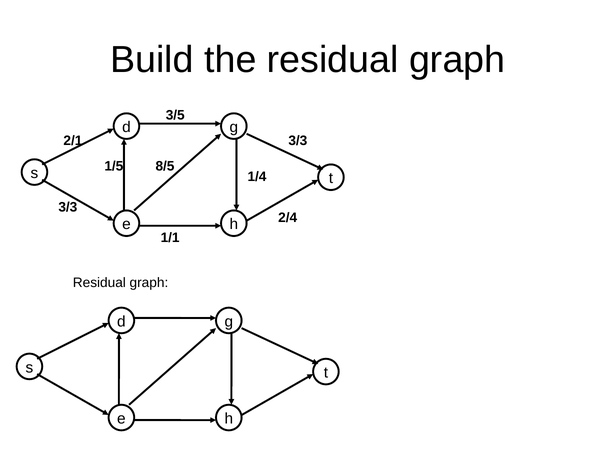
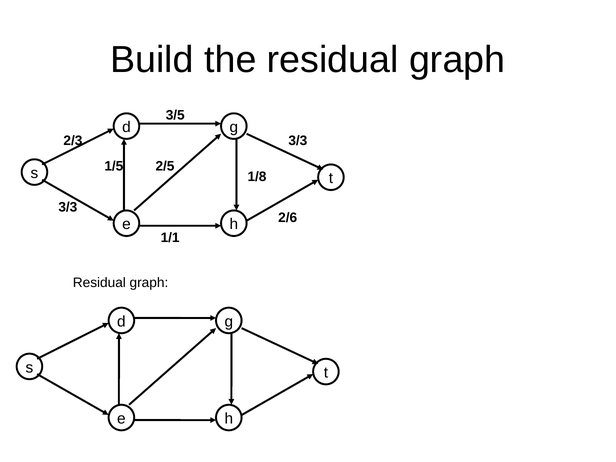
2/1: 2/1 -> 2/3
8/5: 8/5 -> 2/5
1/4: 1/4 -> 1/8
2/4: 2/4 -> 2/6
